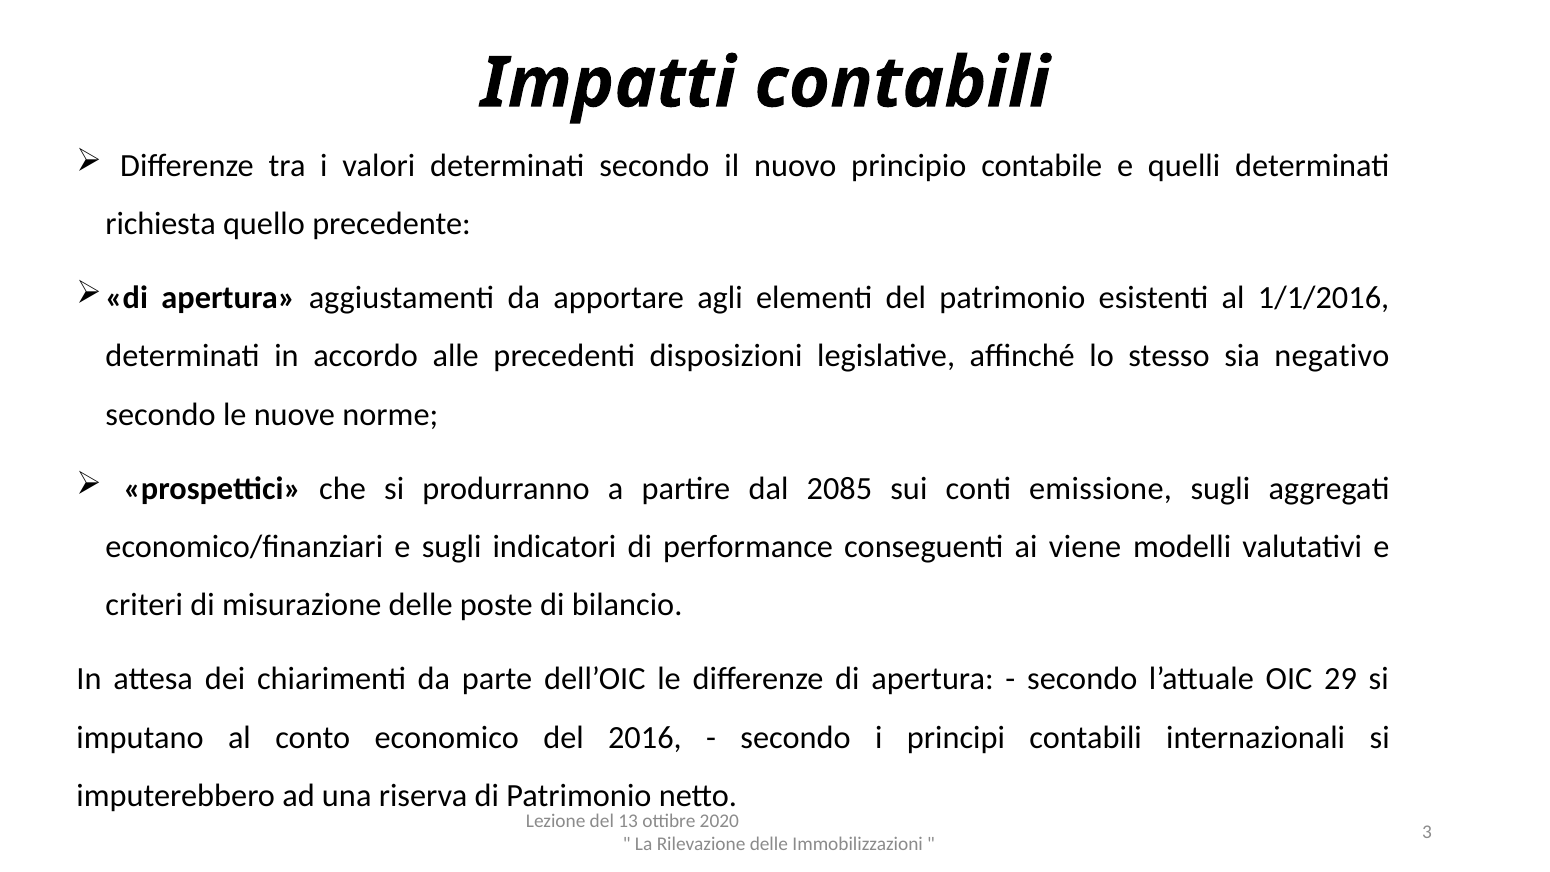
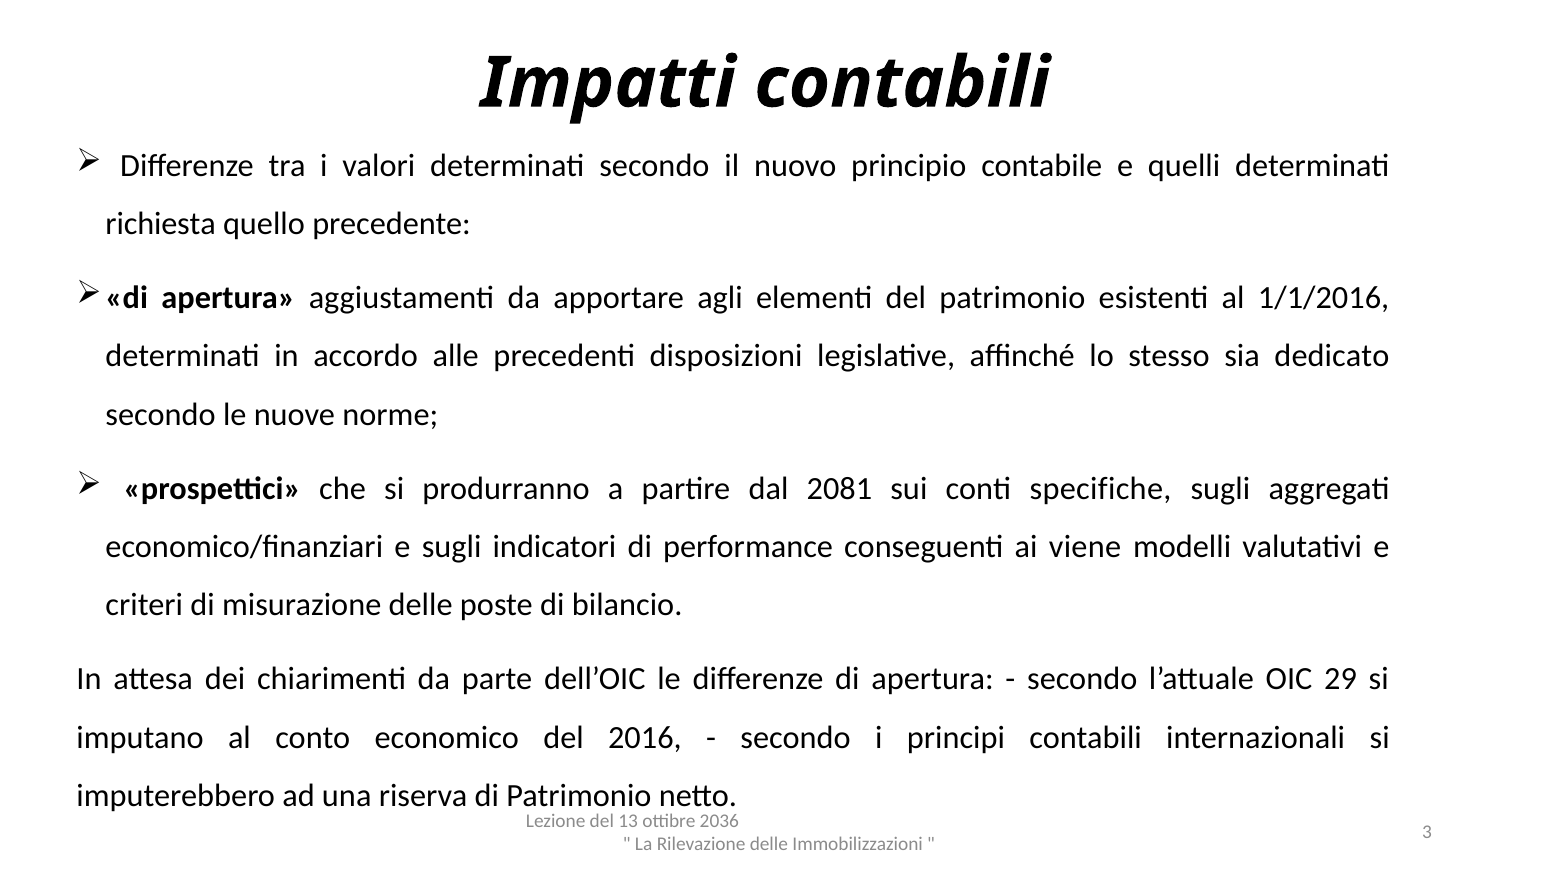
negativo: negativo -> dedicato
2085: 2085 -> 2081
emissione: emissione -> specifiche
2020: 2020 -> 2036
